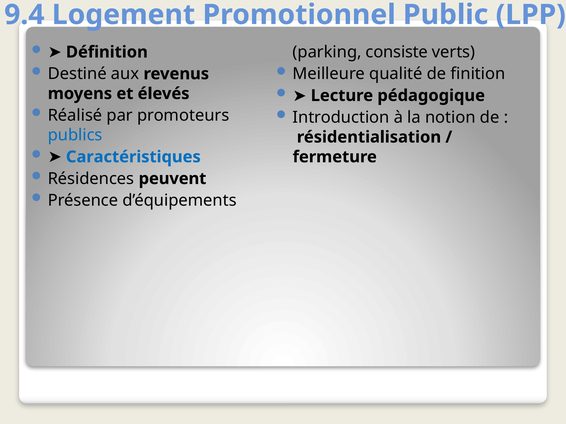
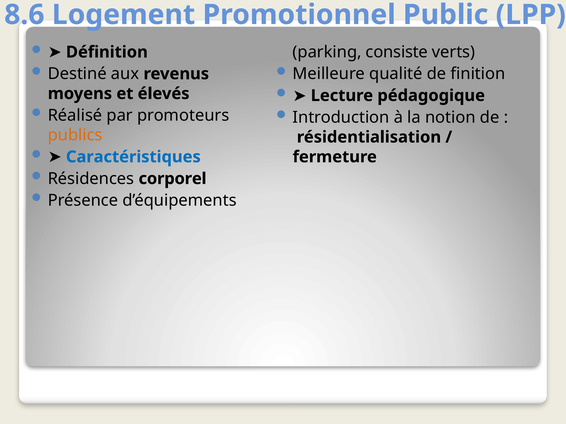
9.4: 9.4 -> 8.6
publics colour: blue -> orange
peuvent: peuvent -> corporel
